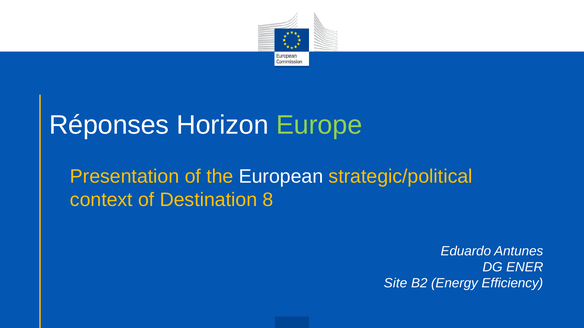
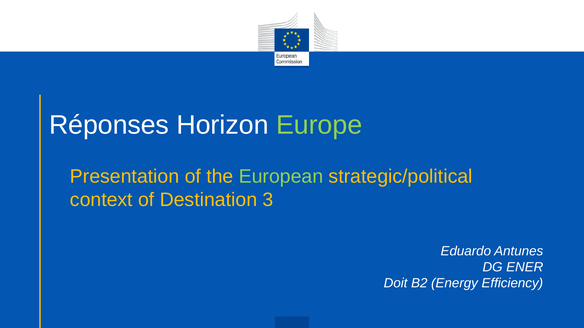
European colour: white -> light green
8: 8 -> 3
Site: Site -> Doit
